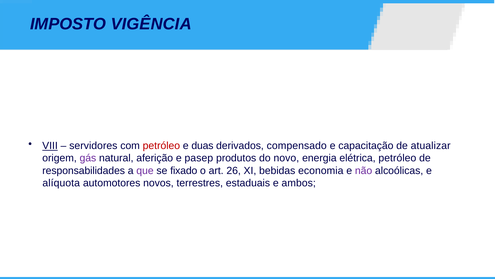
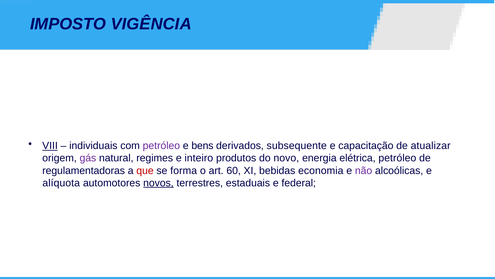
servidores: servidores -> individuais
petróleo at (161, 145) colour: red -> purple
duas: duas -> bens
compensado: compensado -> subsequente
aferição: aferição -> regimes
pasep: pasep -> inteiro
responsabilidades: responsabilidades -> regulamentadoras
que colour: purple -> red
fixado: fixado -> forma
26: 26 -> 60
novos underline: none -> present
ambos: ambos -> federal
